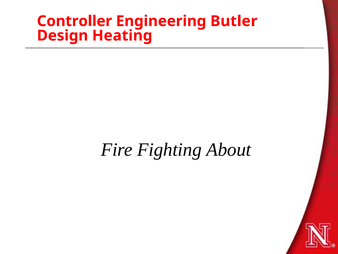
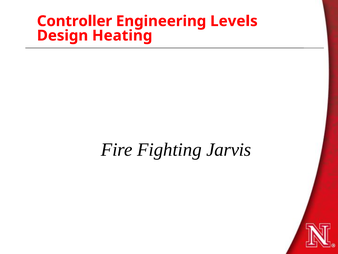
Butler: Butler -> Levels
About: About -> Jarvis
